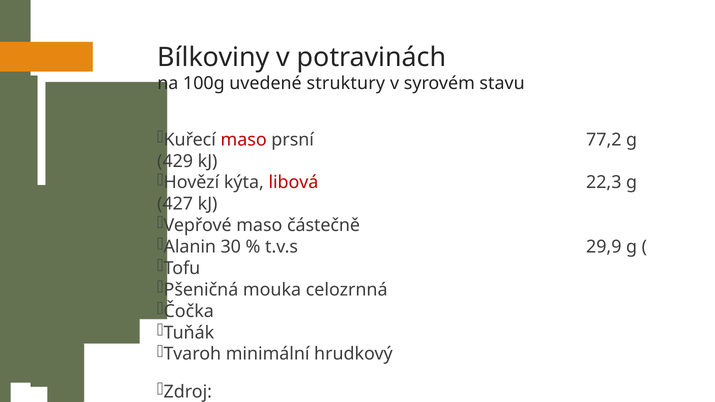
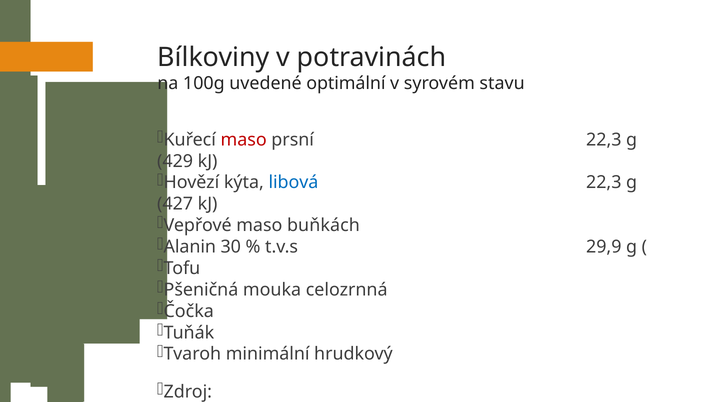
struktury: struktury -> optimální
prsní 77,2: 77,2 -> 22,3
libová colour: red -> blue
částečně: částečně -> buňkách
